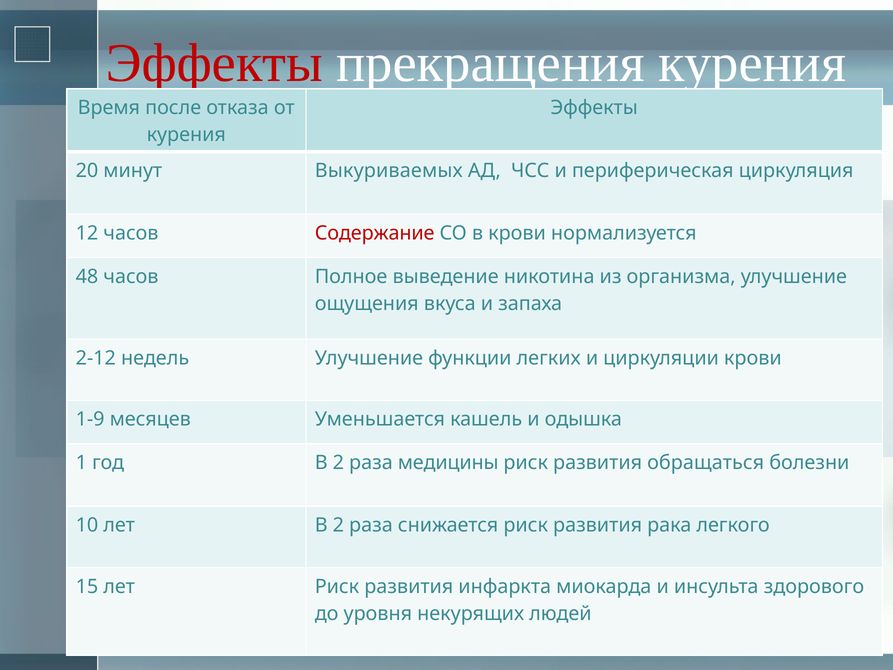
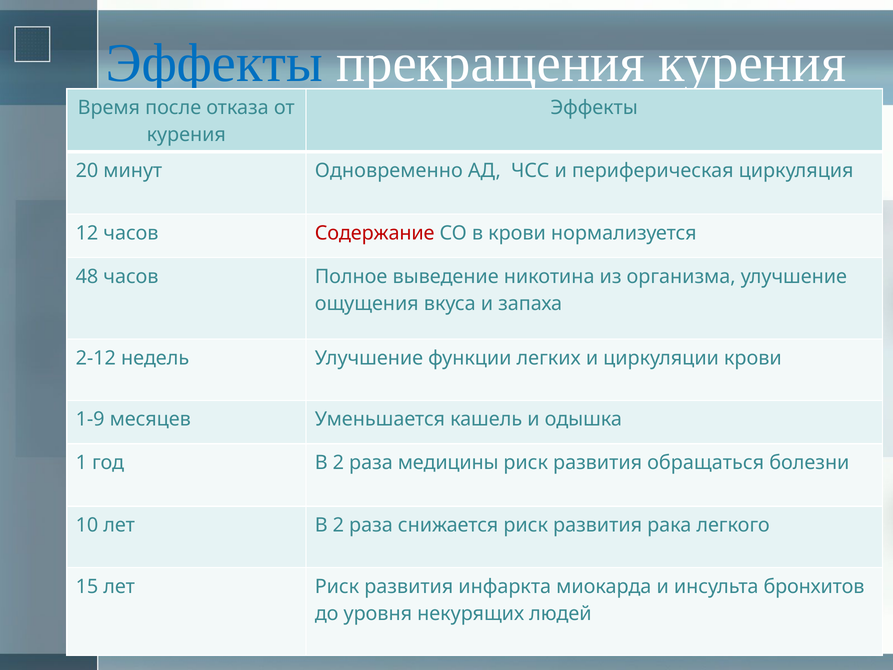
Эффекты at (214, 63) colour: red -> blue
Выкуриваемых: Выкуриваемых -> Одновременно
здорового: здорового -> бронхитов
